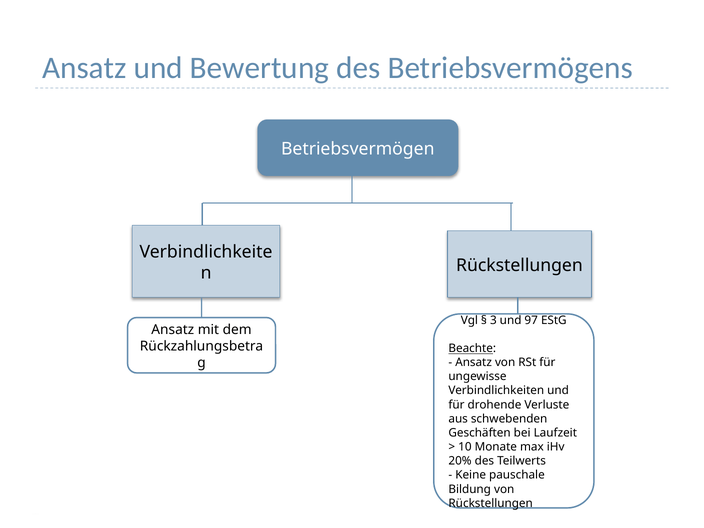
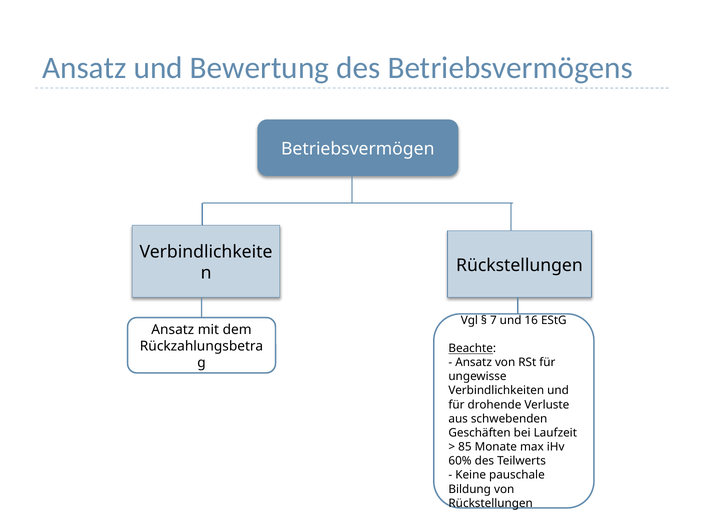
3: 3 -> 7
97: 97 -> 16
10: 10 -> 85
20%: 20% -> 60%
